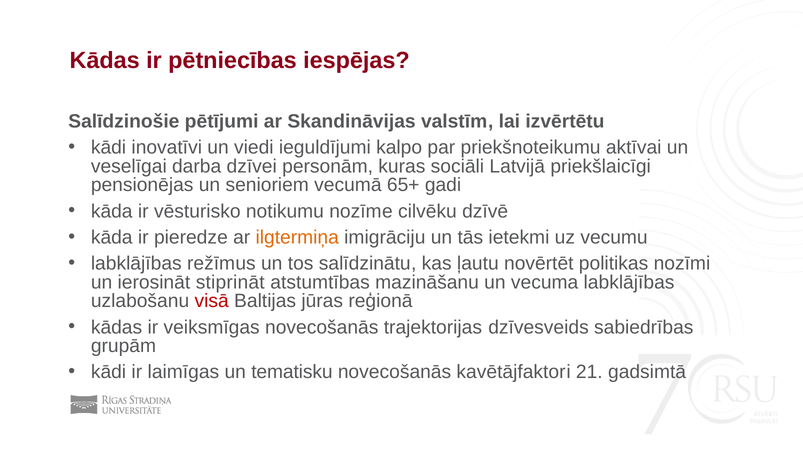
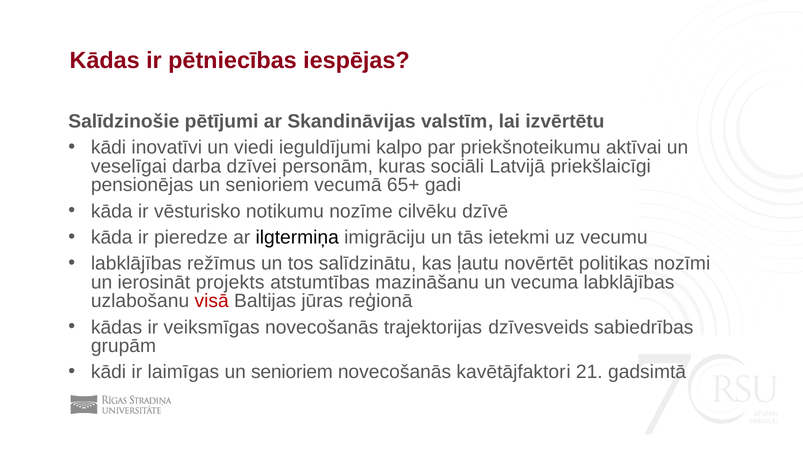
ilgtermiņa colour: orange -> black
stiprināt: stiprināt -> projekts
laimīgas un tematisku: tematisku -> senioriem
